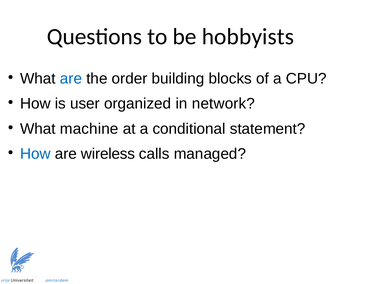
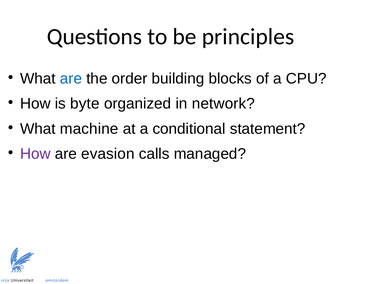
hobbyists: hobbyists -> principles
user: user -> byte
How at (35, 154) colour: blue -> purple
wireless: wireless -> evasion
